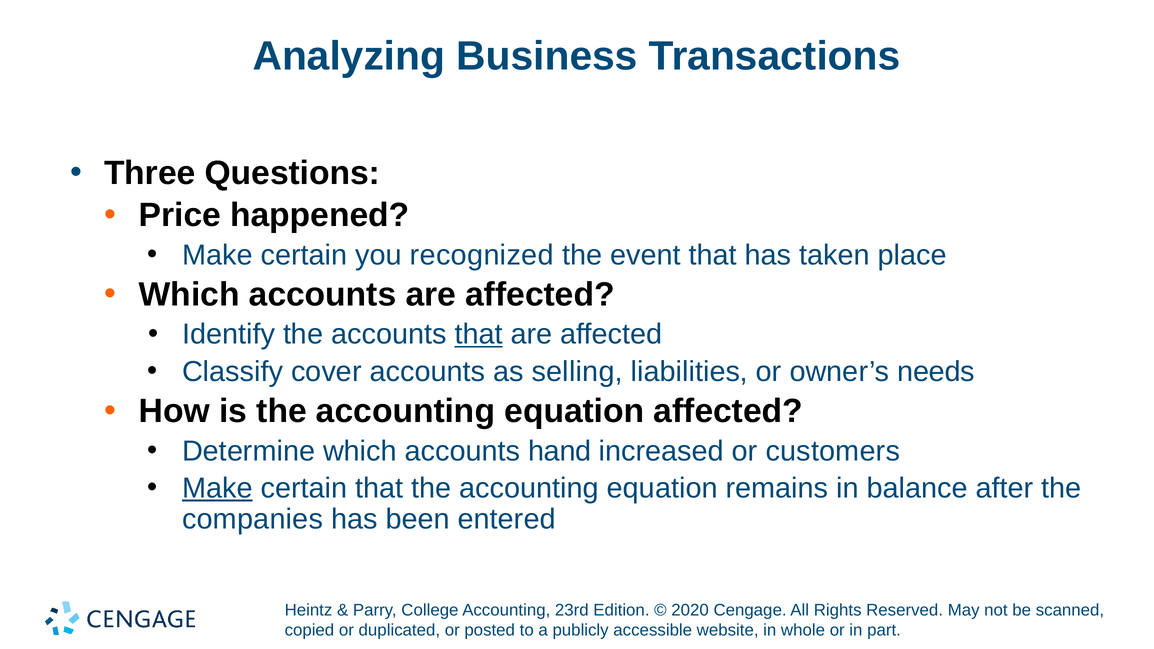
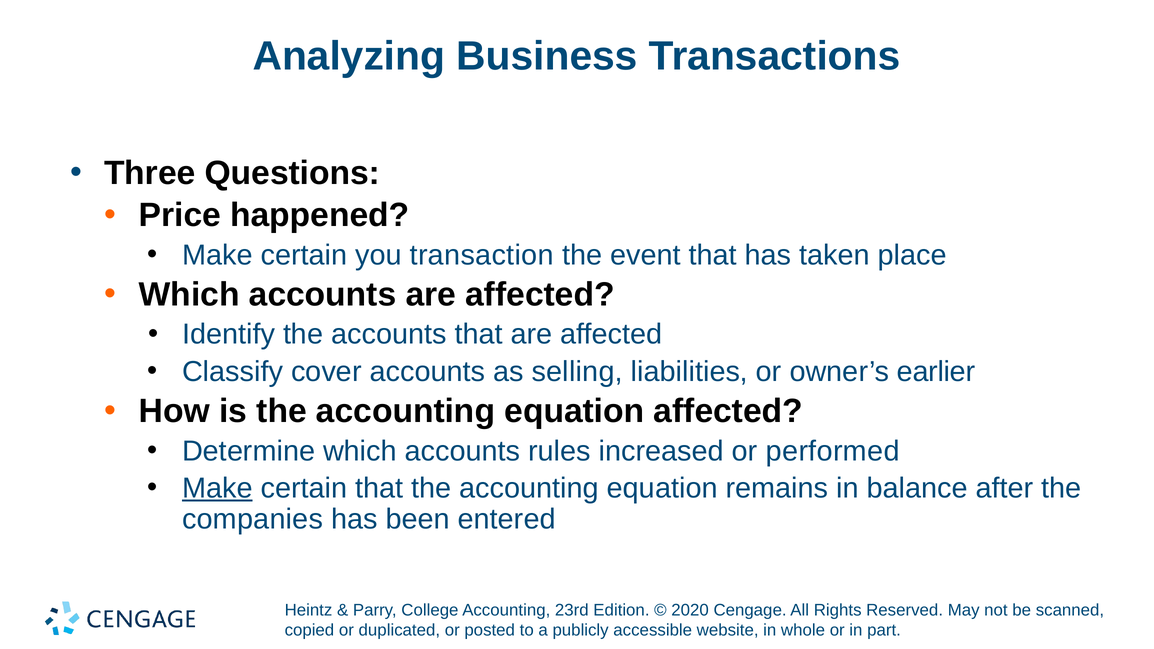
recognized: recognized -> transaction
that at (479, 334) underline: present -> none
needs: needs -> earlier
hand: hand -> rules
customers: customers -> performed
